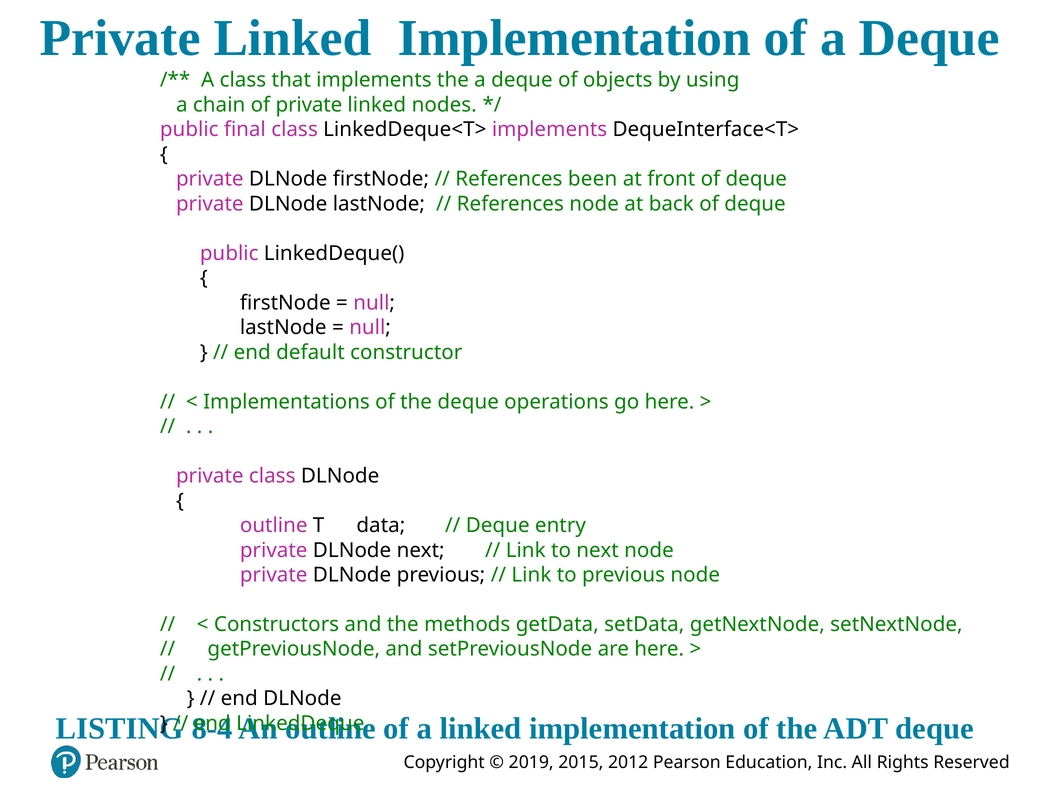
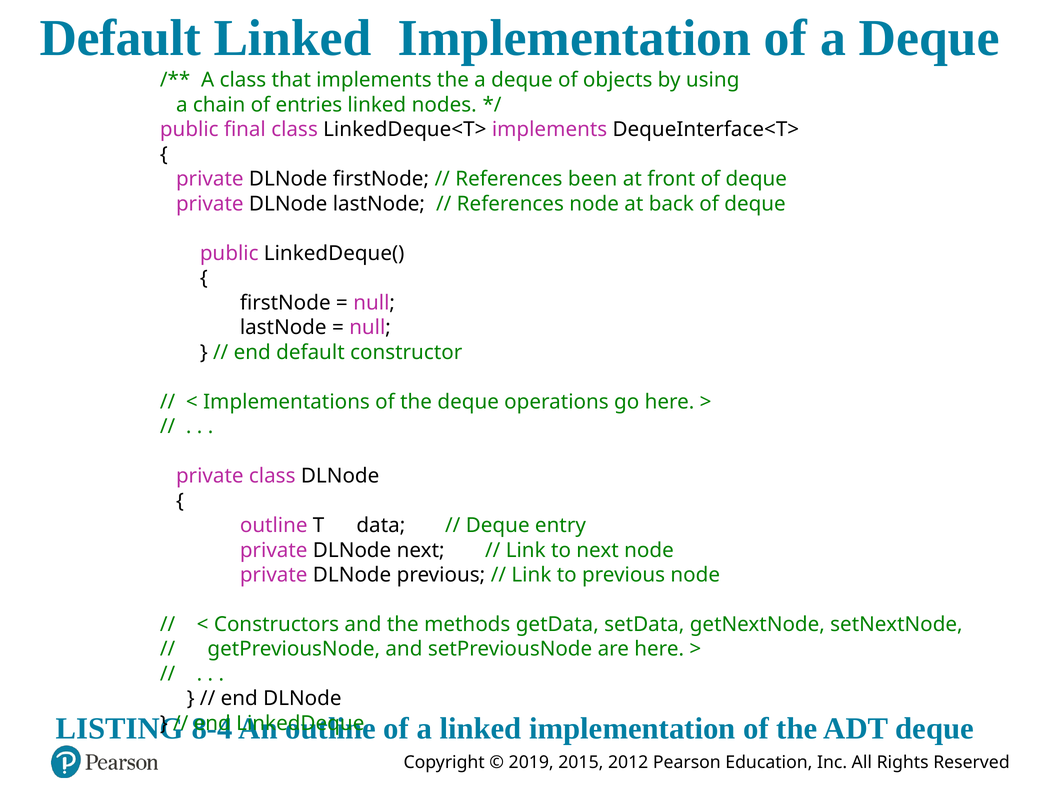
Private at (120, 38): Private -> Default
of private: private -> entries
